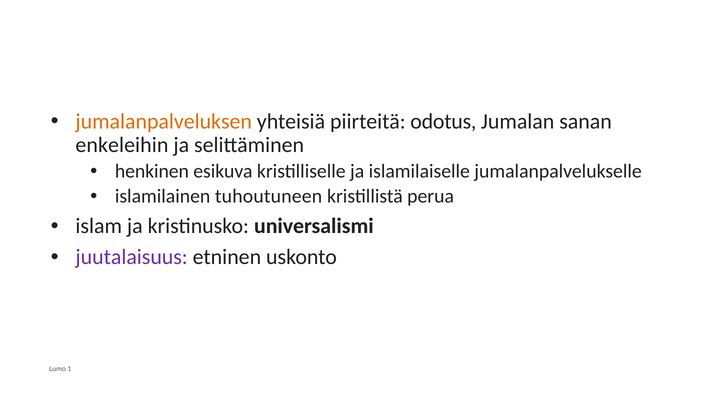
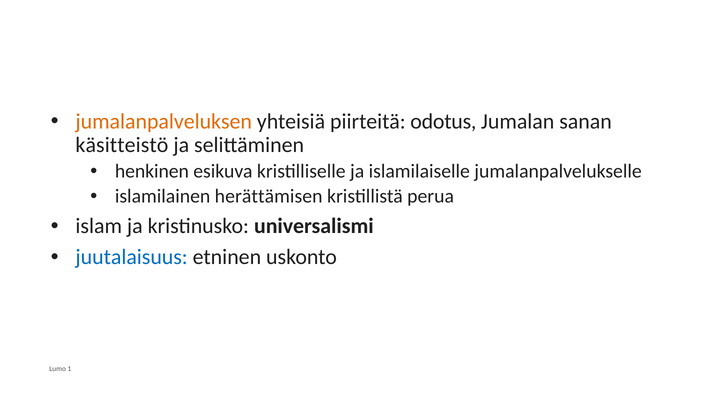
enkeleihin: enkeleihin -> käsitteistö
tuhoutuneen: tuhoutuneen -> herättämisen
juutalaisuus colour: purple -> blue
